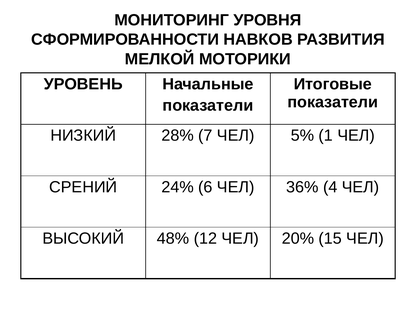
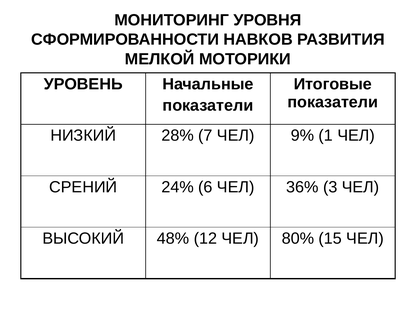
5%: 5% -> 9%
4: 4 -> 3
20%: 20% -> 80%
